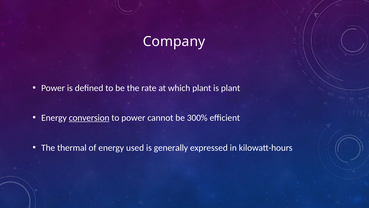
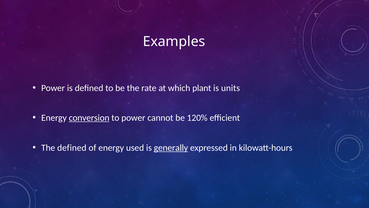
Company: Company -> Examples
is plant: plant -> units
300%: 300% -> 120%
The thermal: thermal -> defined
generally underline: none -> present
